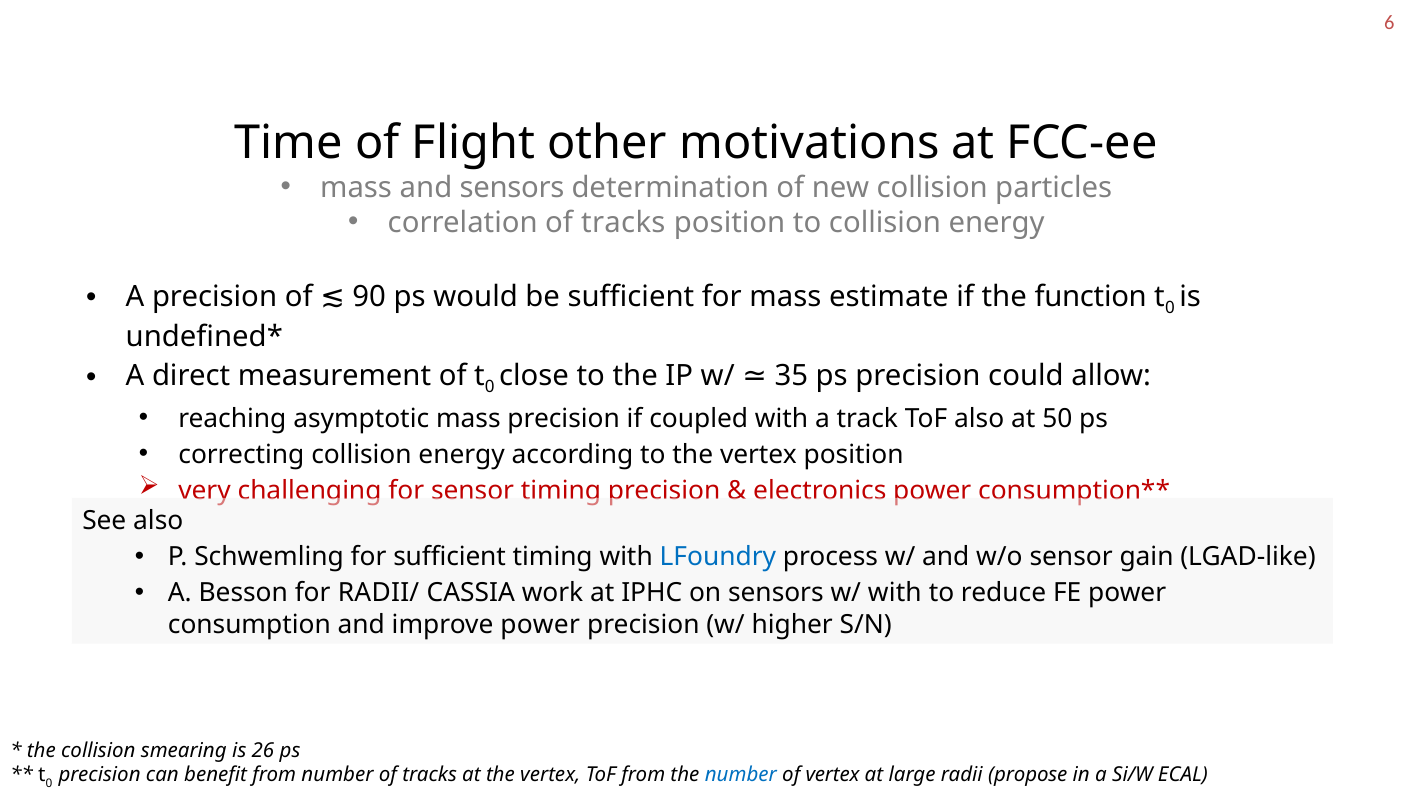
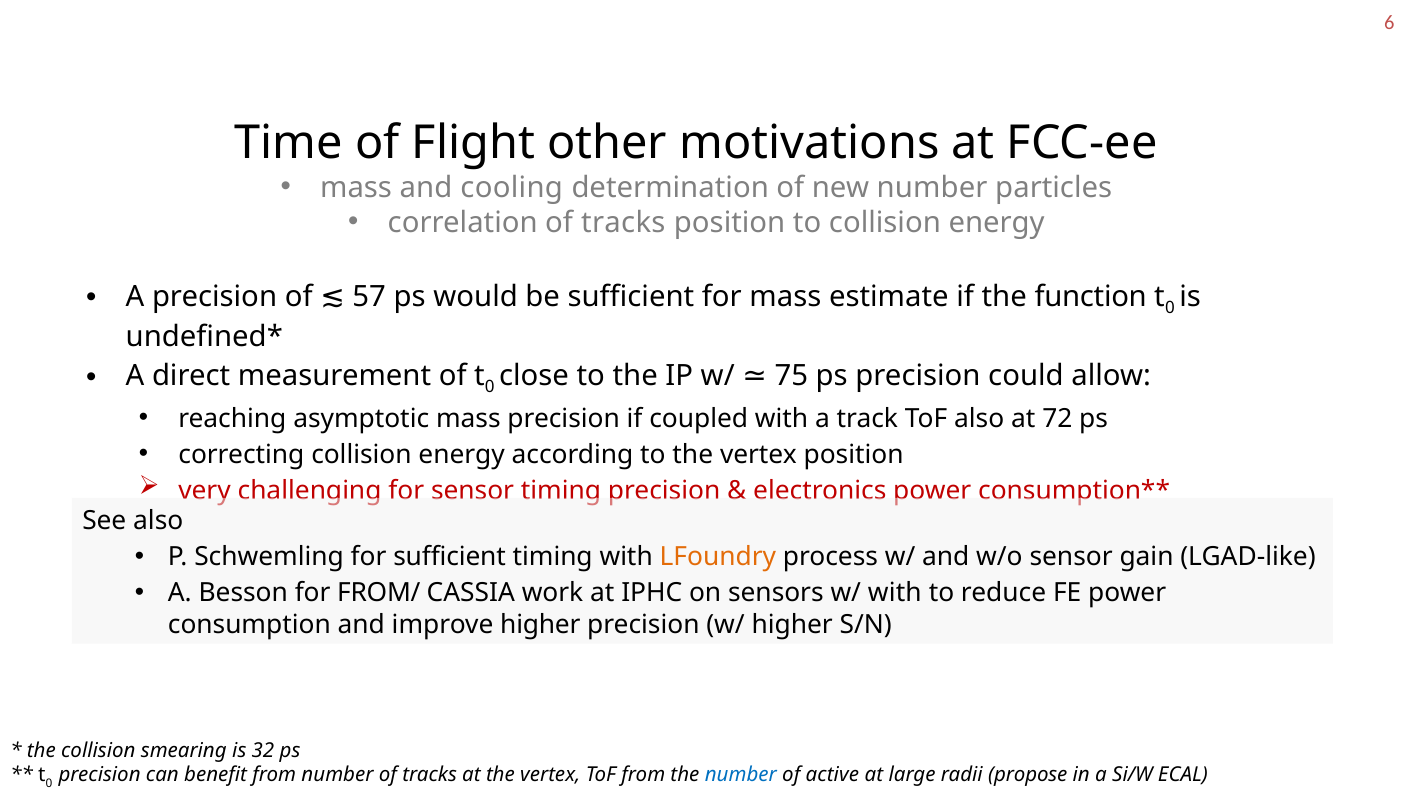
and sensors: sensors -> cooling
new collision: collision -> number
90: 90 -> 57
35: 35 -> 75
50: 50 -> 72
LFoundry colour: blue -> orange
RADII/: RADII/ -> FROM/
improve power: power -> higher
26: 26 -> 32
of vertex: vertex -> active
